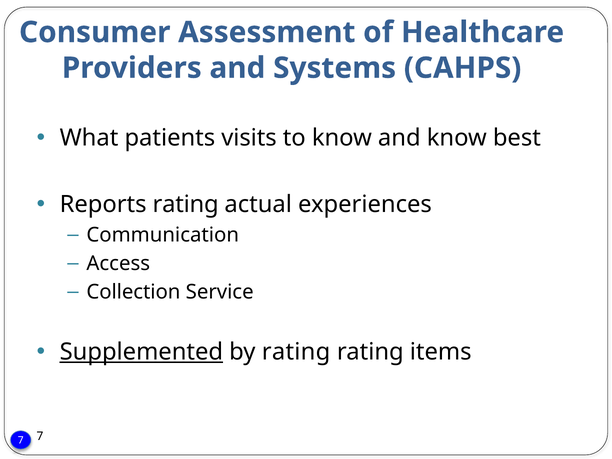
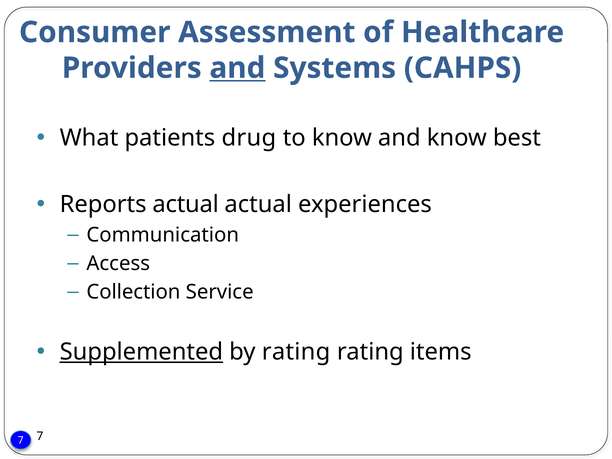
and at (237, 68) underline: none -> present
visits: visits -> drug
Reports rating: rating -> actual
